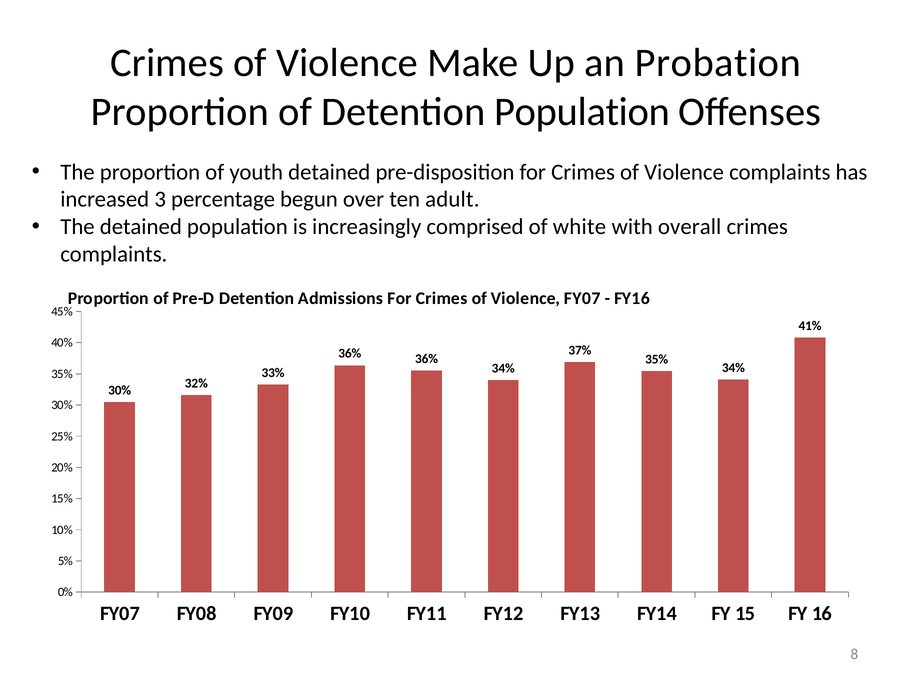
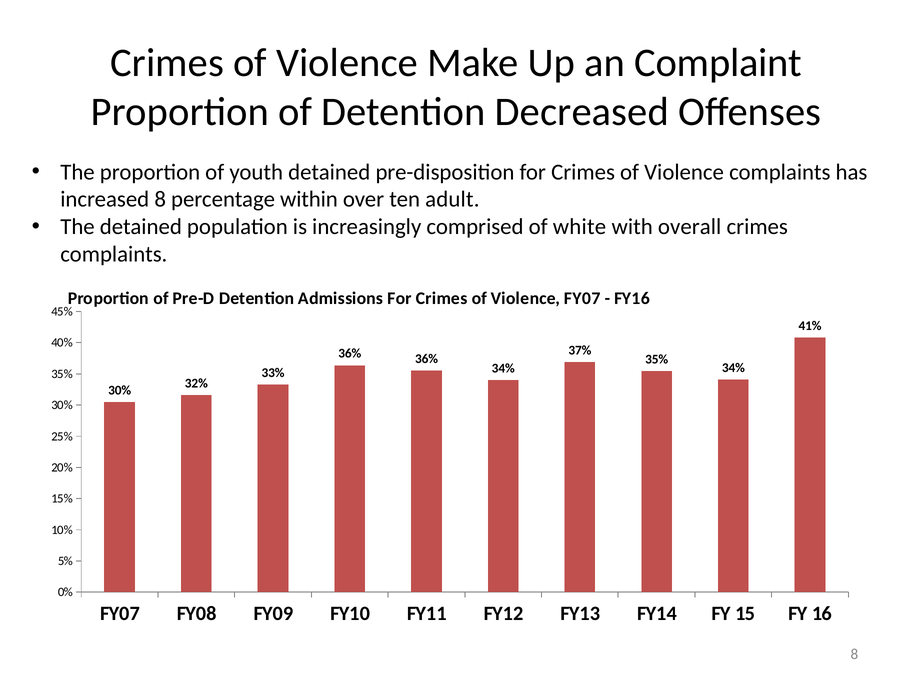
Probation: Probation -> Complaint
Detention Population: Population -> Decreased
increased 3: 3 -> 8
begun: begun -> within
